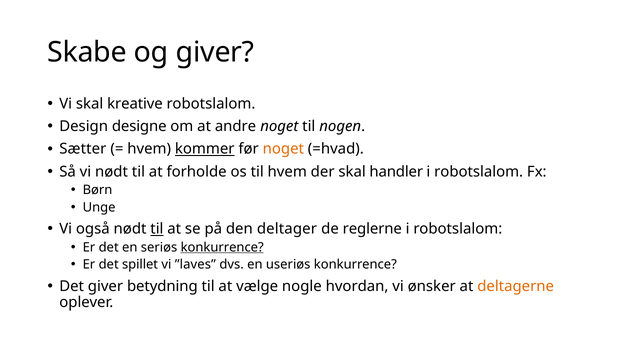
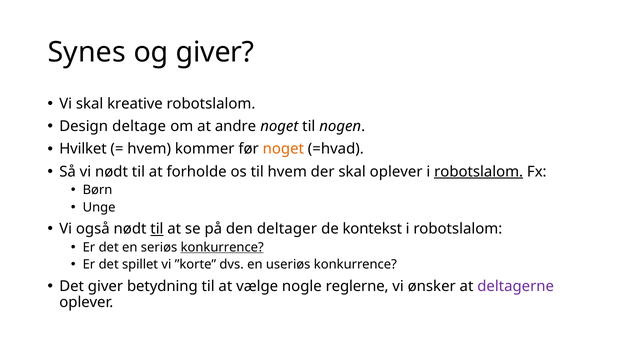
Skabe: Skabe -> Synes
designe: designe -> deltage
Sætter: Sætter -> Hvilket
kommer underline: present -> none
skal handler: handler -> oplever
robotslalom at (479, 172) underline: none -> present
reglerne: reglerne -> kontekst
”laves: ”laves -> ”korte
hvordan: hvordan -> reglerne
deltagerne colour: orange -> purple
